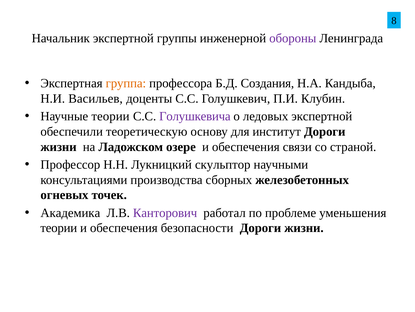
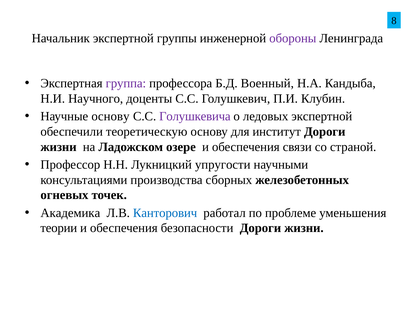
группа colour: orange -> purple
Создания: Создания -> Военный
Васильев: Васильев -> Научного
Научные теории: теории -> основу
скульптор: скульптор -> упругости
Канторович colour: purple -> blue
